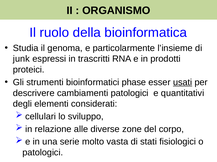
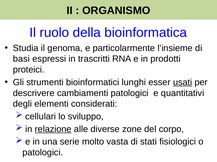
junk: junk -> basi
phase: phase -> lunghi
relazione underline: none -> present
